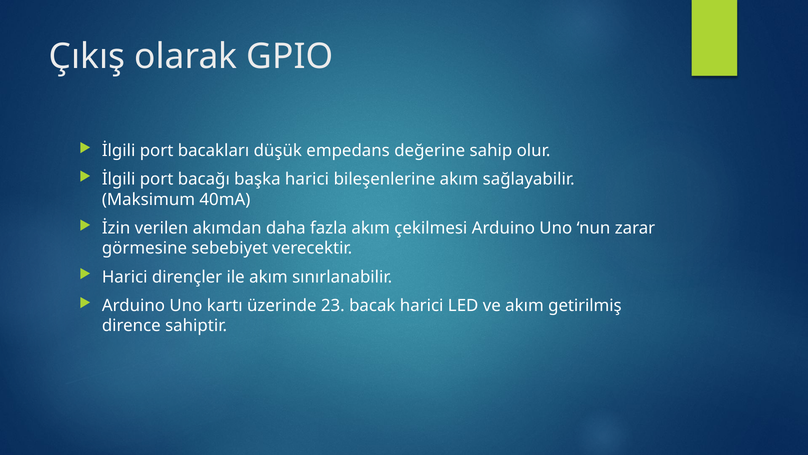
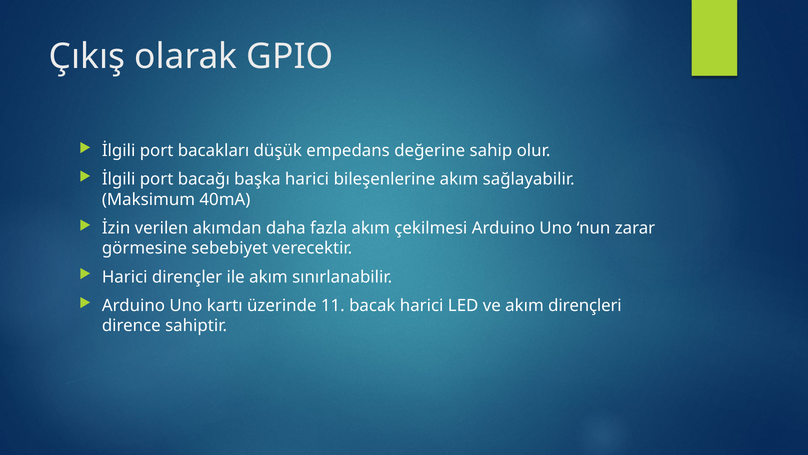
23: 23 -> 11
getirilmiş: getirilmiş -> dirençleri
